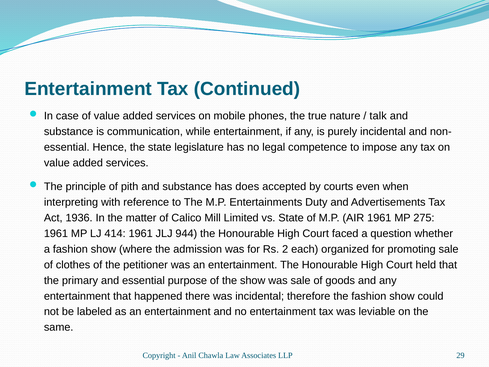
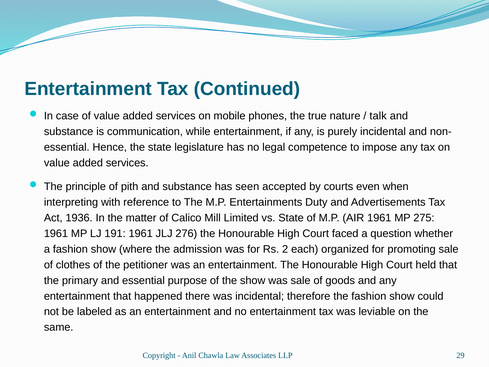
does: does -> seen
414: 414 -> 191
944: 944 -> 276
